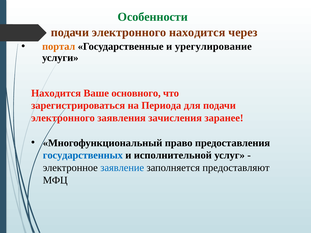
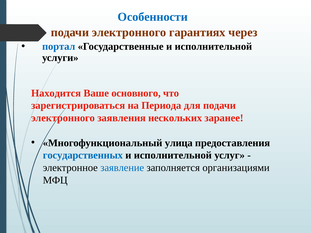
Особенности colour: green -> blue
электронного находится: находится -> гарантиях
портал colour: orange -> blue
Государственные и урегулирование: урегулирование -> исполнительной
зачисления: зачисления -> нескольких
право: право -> улица
предоставляют: предоставляют -> организациями
